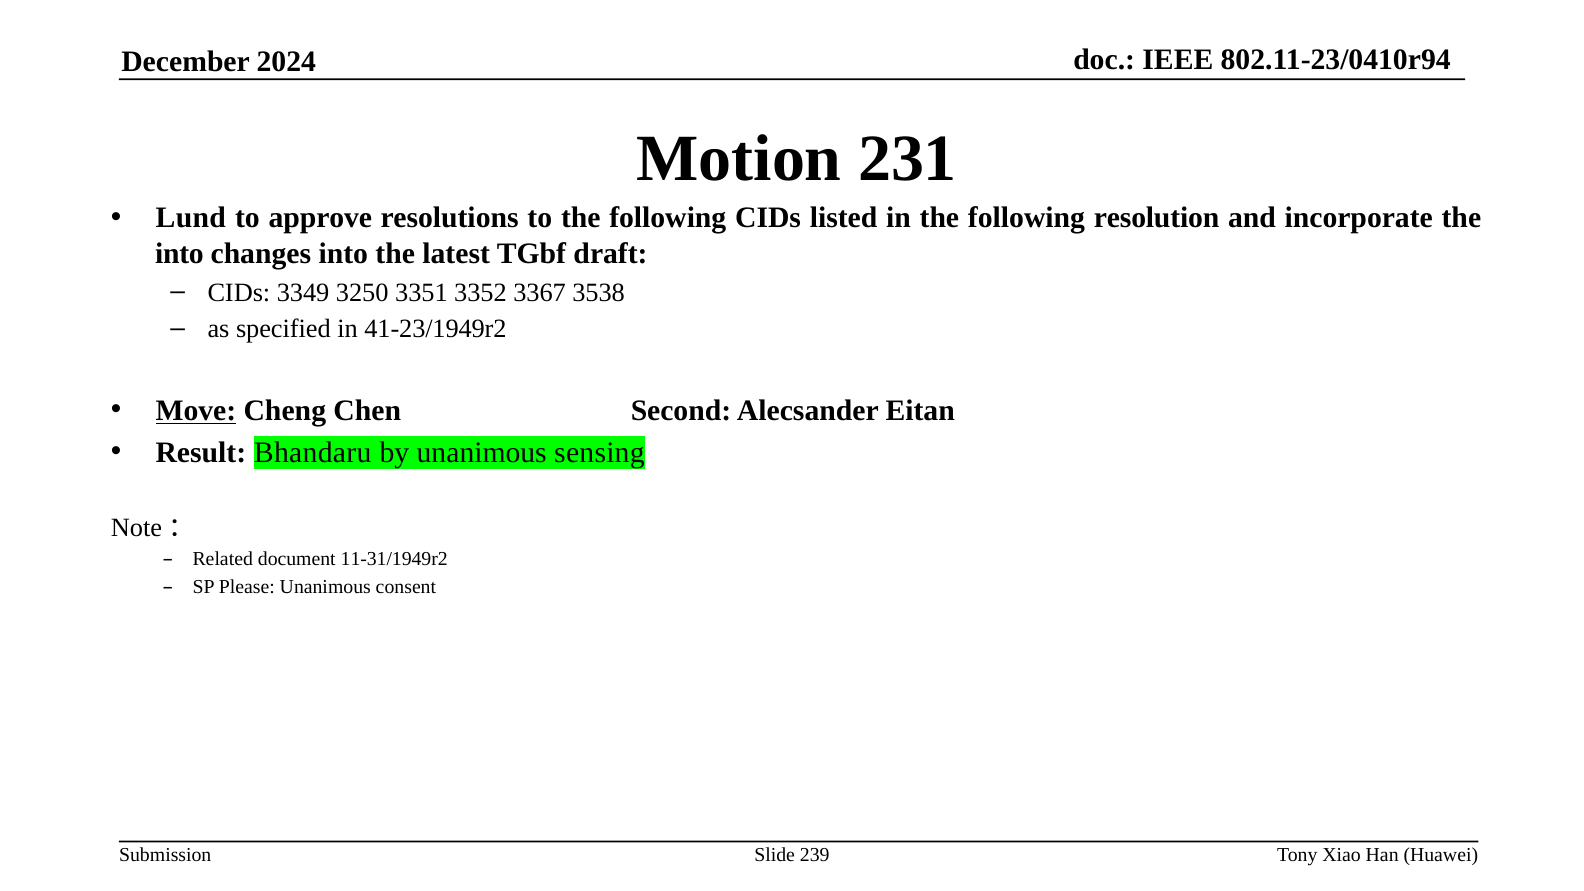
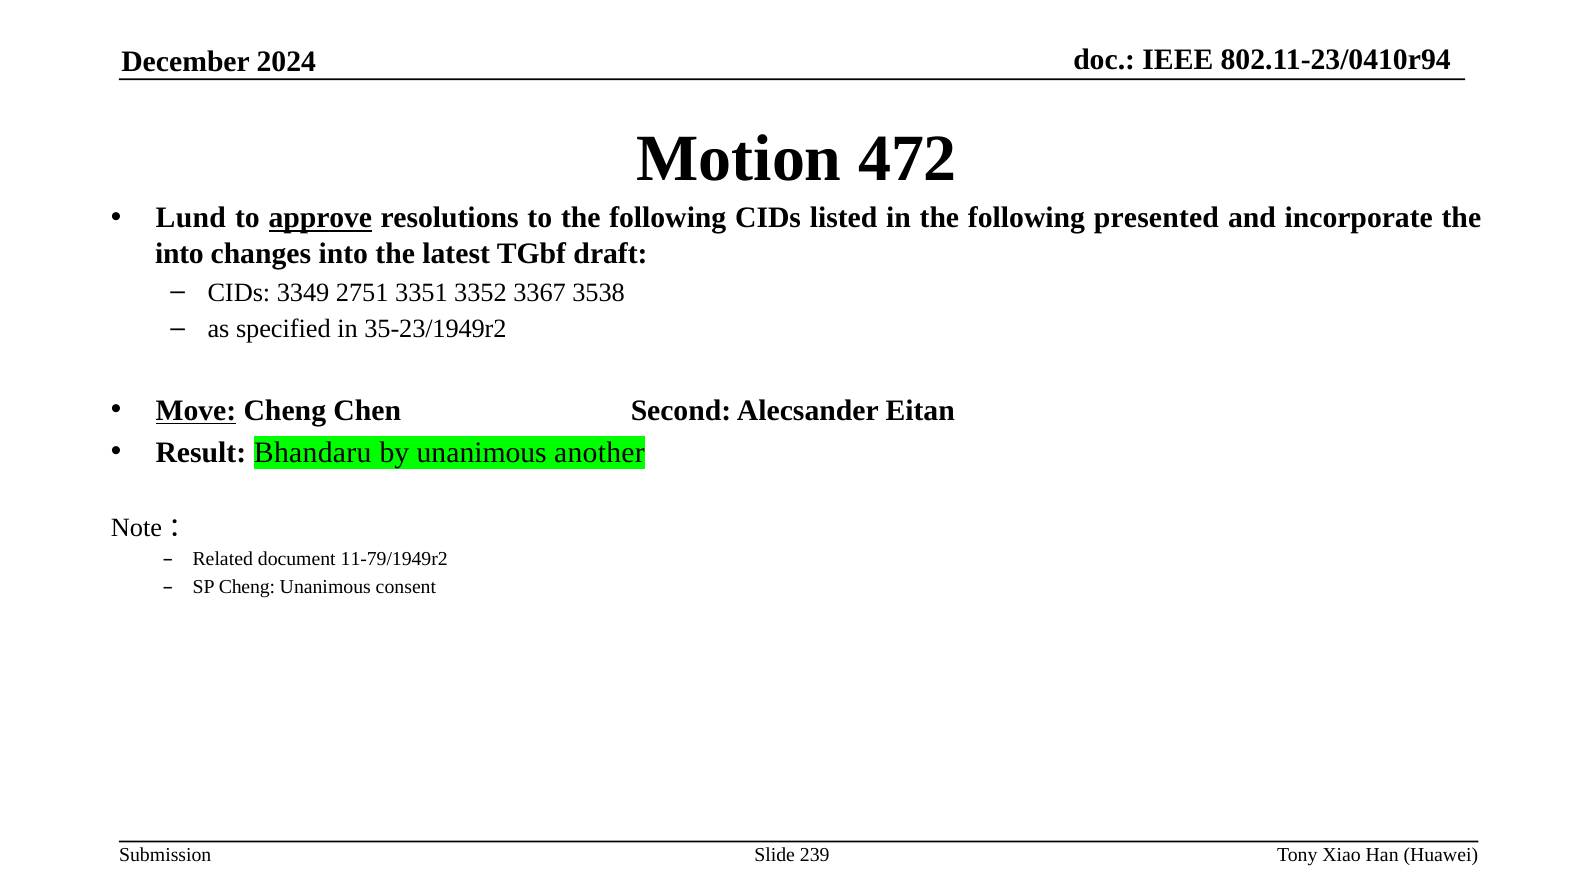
231: 231 -> 472
approve underline: none -> present
resolution: resolution -> presented
3250: 3250 -> 2751
41-23/1949r2: 41-23/1949r2 -> 35-23/1949r2
sensing: sensing -> another
11-31/1949r2: 11-31/1949r2 -> 11-79/1949r2
SP Please: Please -> Cheng
